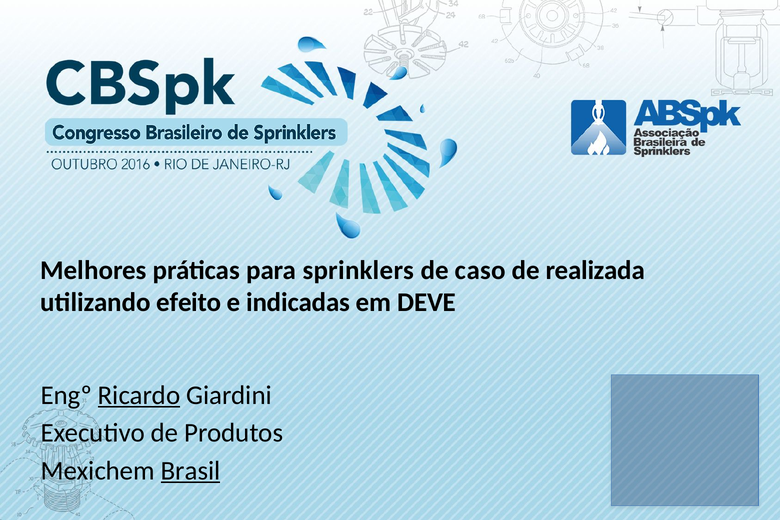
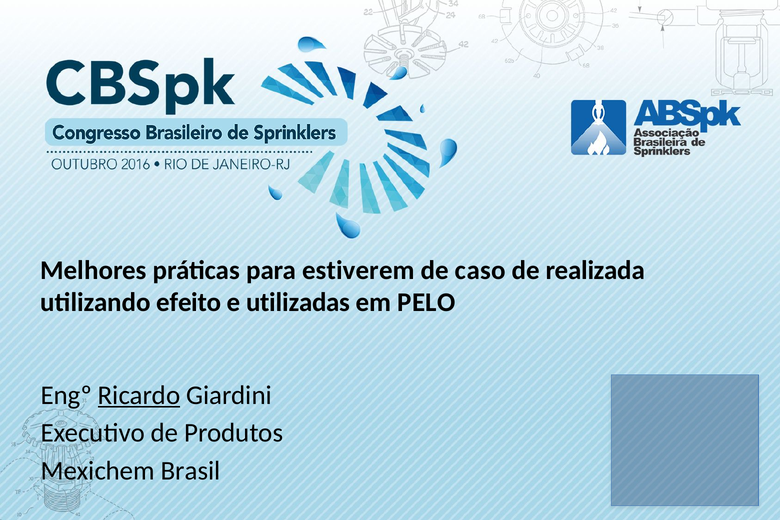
sprinklers: sprinklers -> estiverem
indicadas: indicadas -> utilizadas
DEVE: DEVE -> PELO
Brasil underline: present -> none
